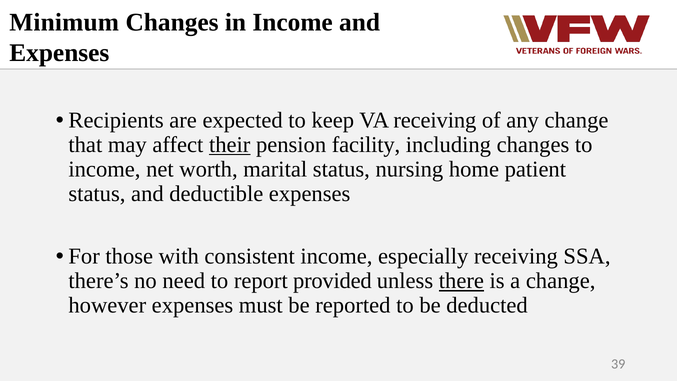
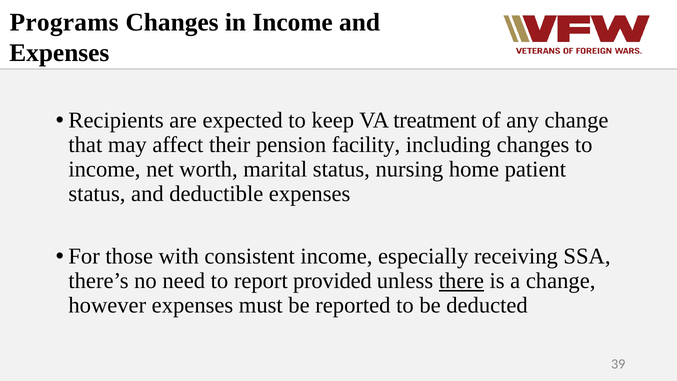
Minimum: Minimum -> Programs
VA receiving: receiving -> treatment
their underline: present -> none
